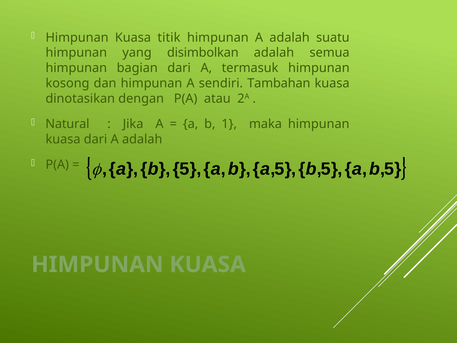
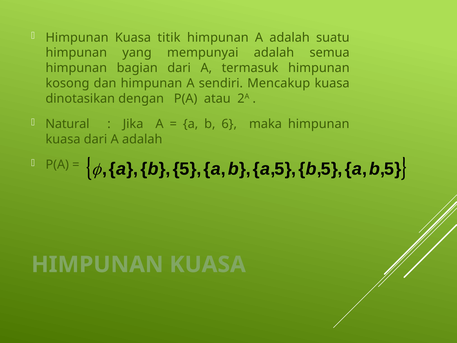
disimbolkan: disimbolkan -> mempunyai
Tambahan: Tambahan -> Mencakup
1: 1 -> 6
